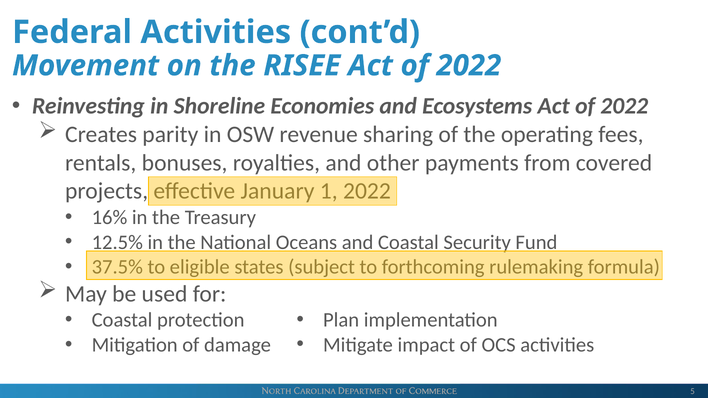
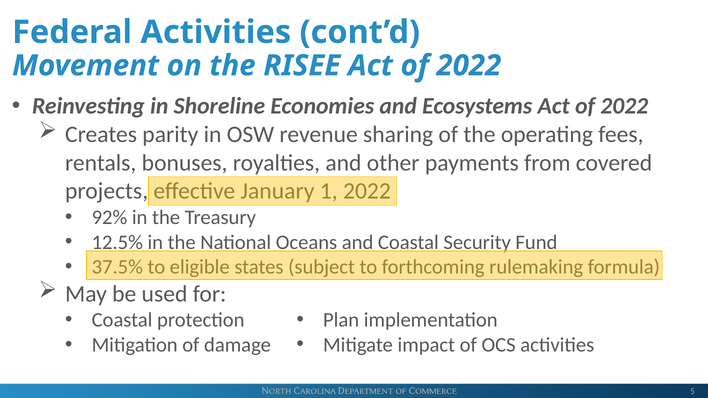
16%: 16% -> 92%
